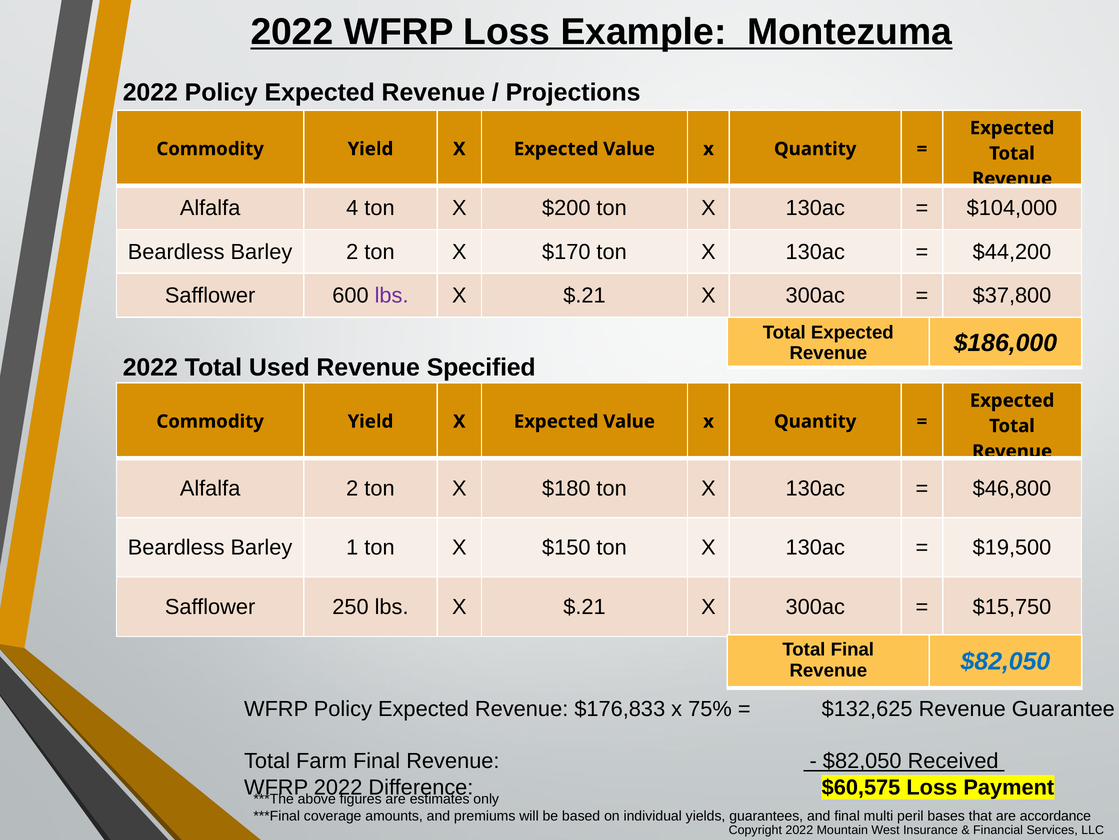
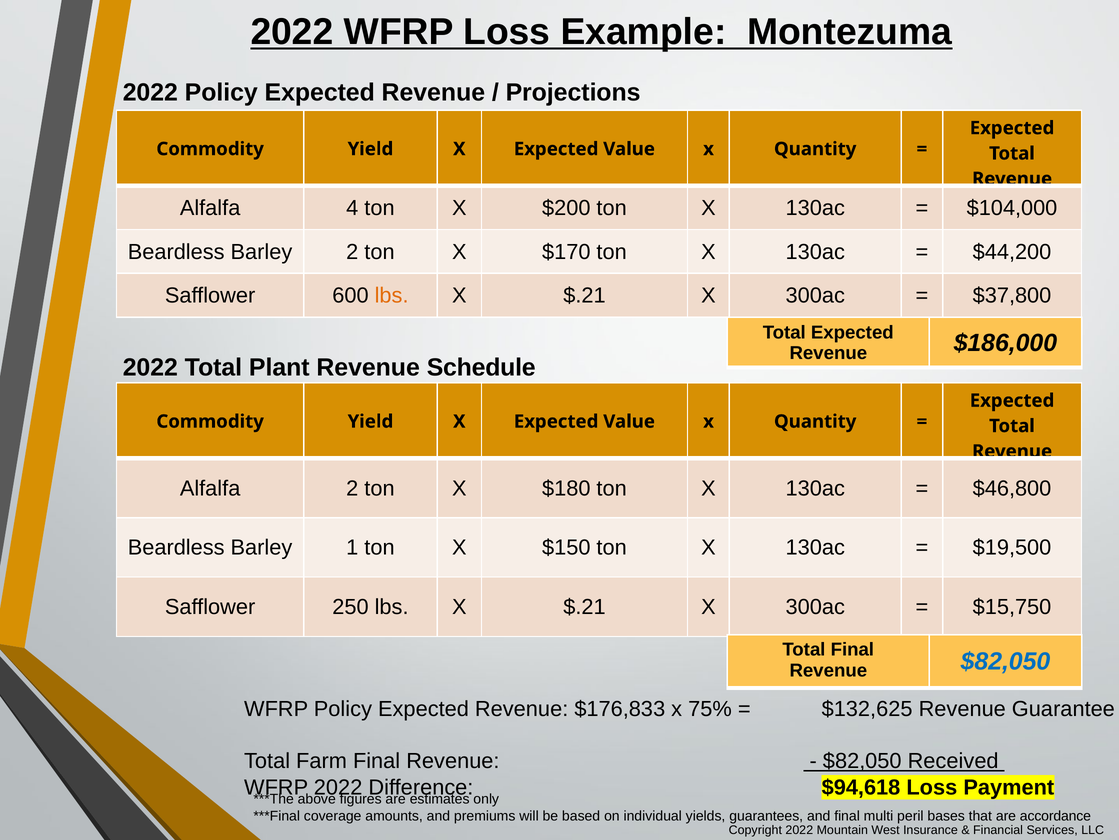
lbs at (392, 295) colour: purple -> orange
Used: Used -> Plant
Specified: Specified -> Schedule
$60,575: $60,575 -> $94,618
